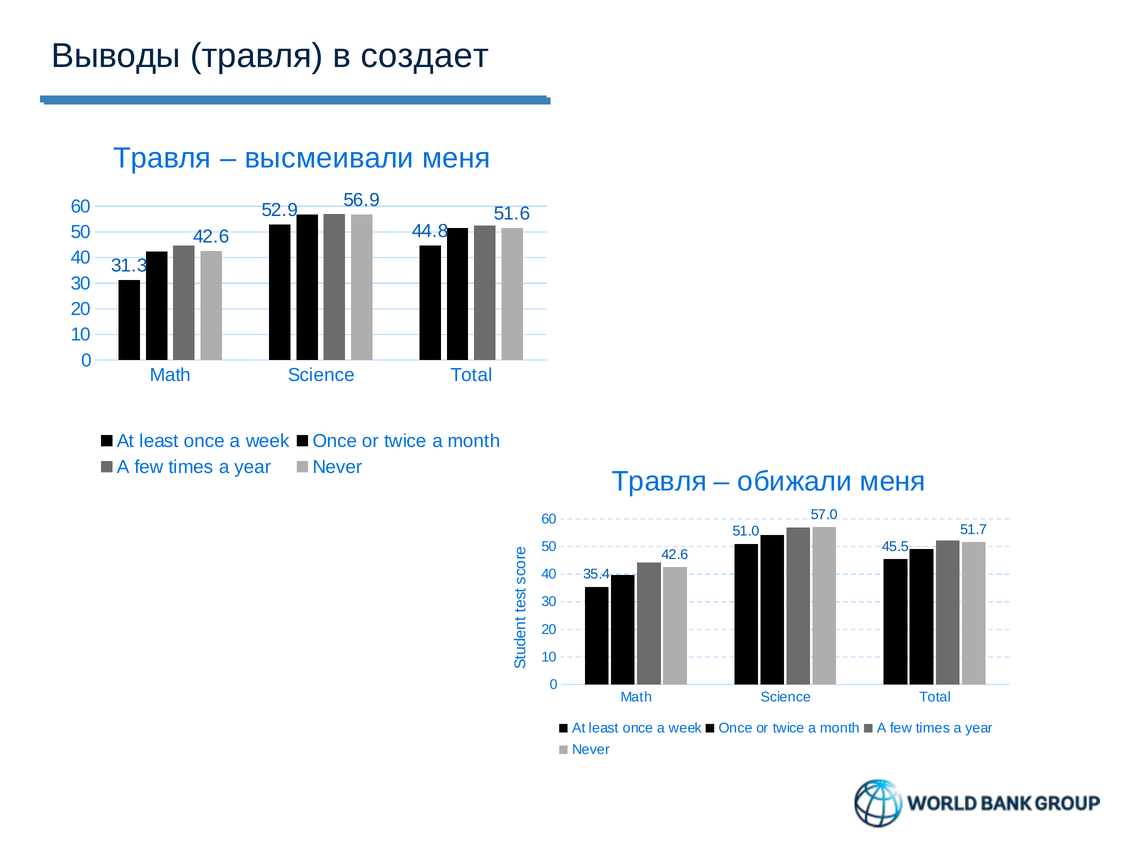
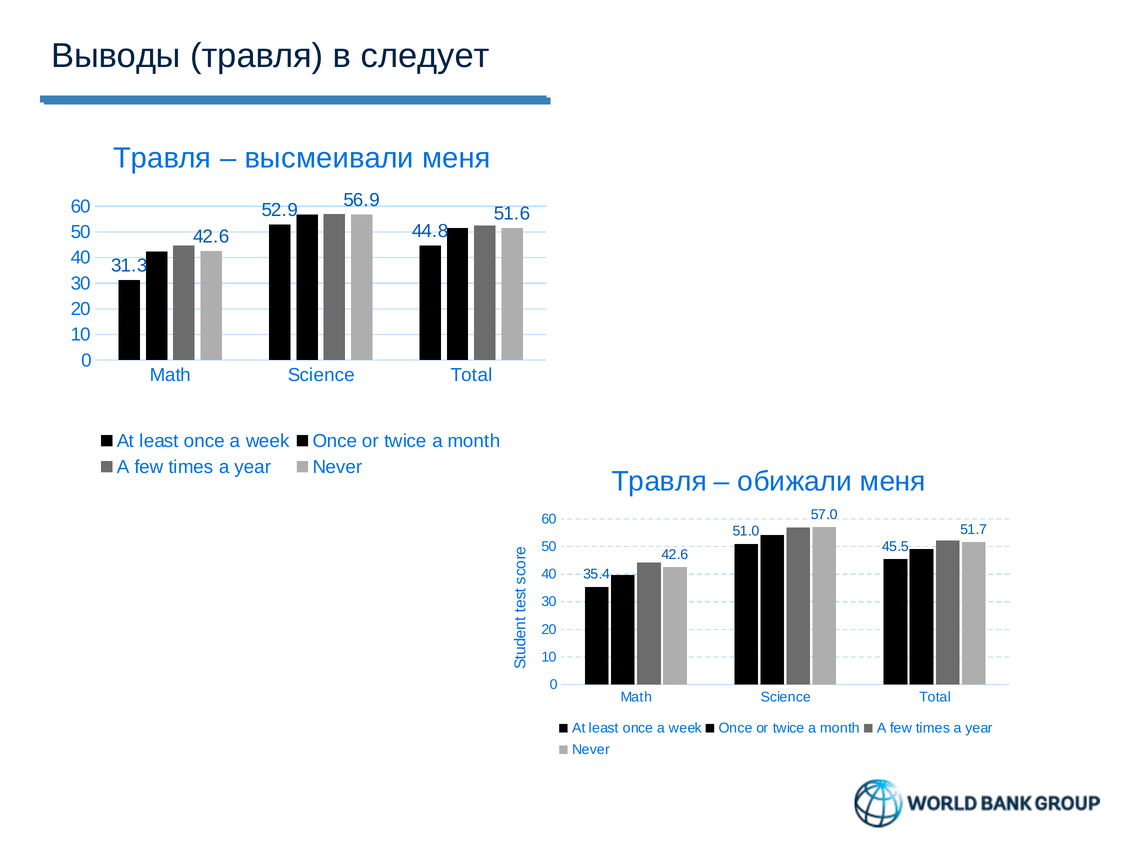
создает: создает -> следует
